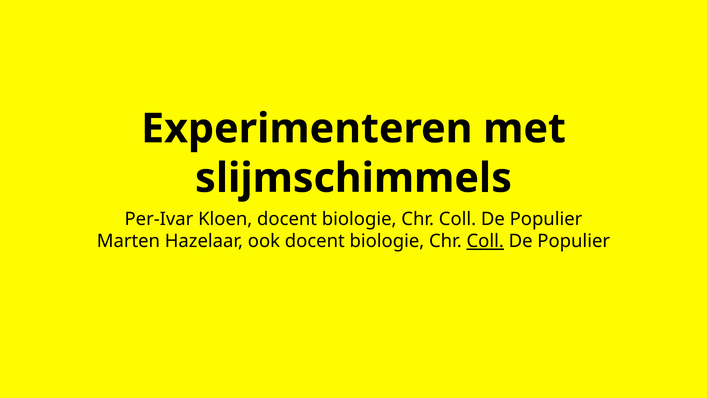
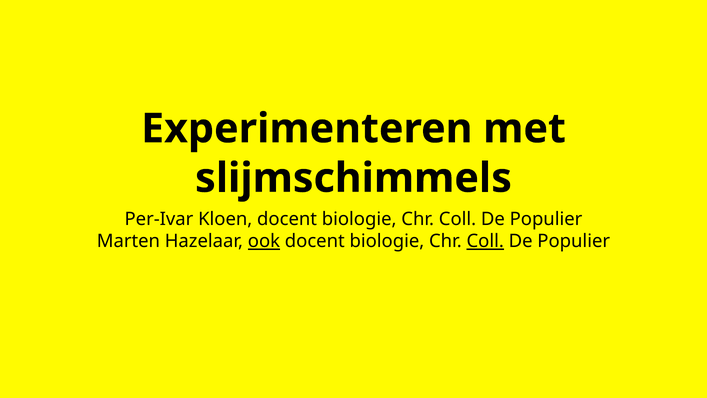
ook underline: none -> present
